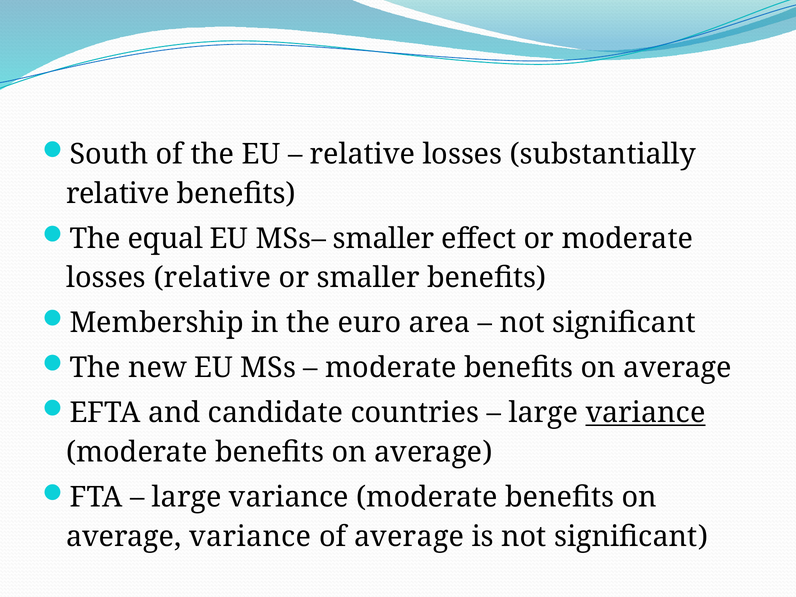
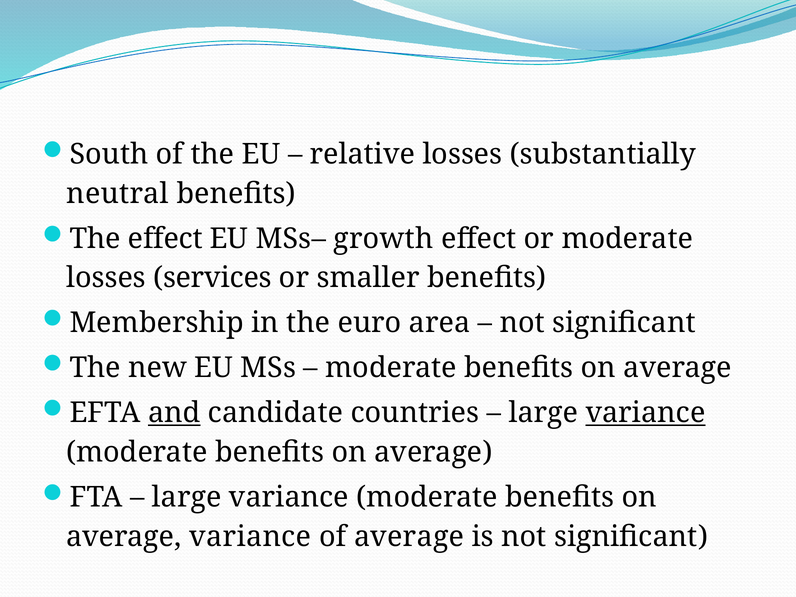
relative at (118, 194): relative -> neutral
The equal: equal -> effect
MSs– smaller: smaller -> growth
losses relative: relative -> services
and underline: none -> present
